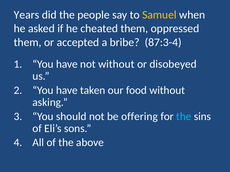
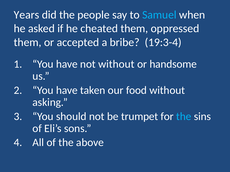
Samuel colour: yellow -> light blue
87:3-4: 87:3-4 -> 19:3-4
disobeyed: disobeyed -> handsome
offering: offering -> trumpet
